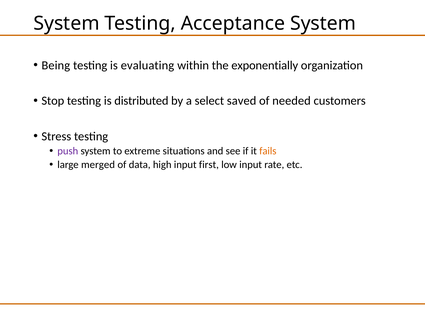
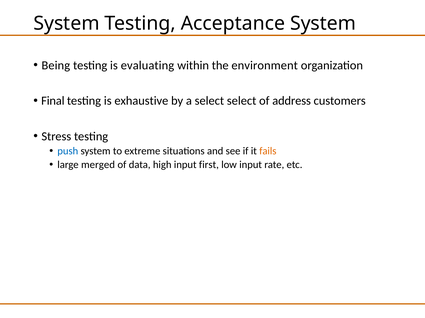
exponentially: exponentially -> environment
Stop: Stop -> Final
distributed: distributed -> exhaustive
select saved: saved -> select
needed: needed -> address
push colour: purple -> blue
